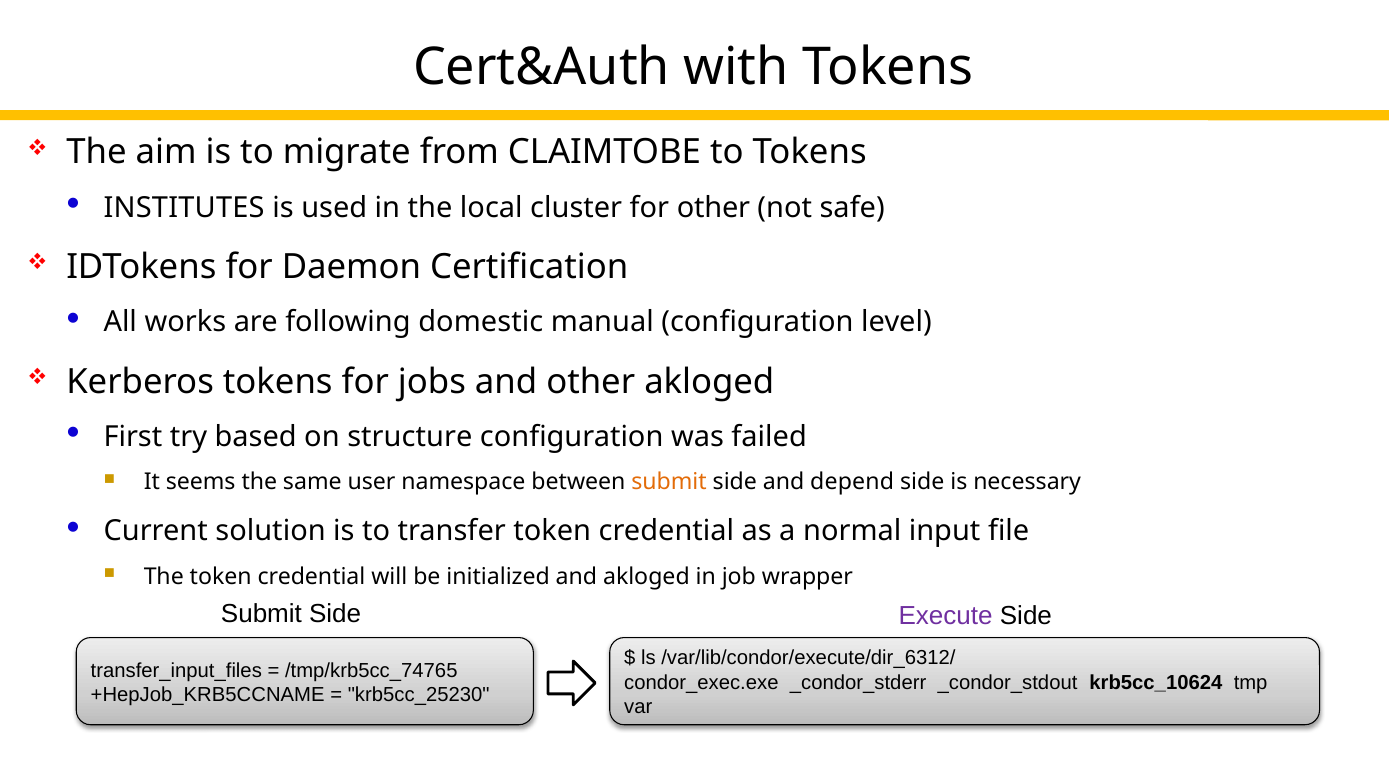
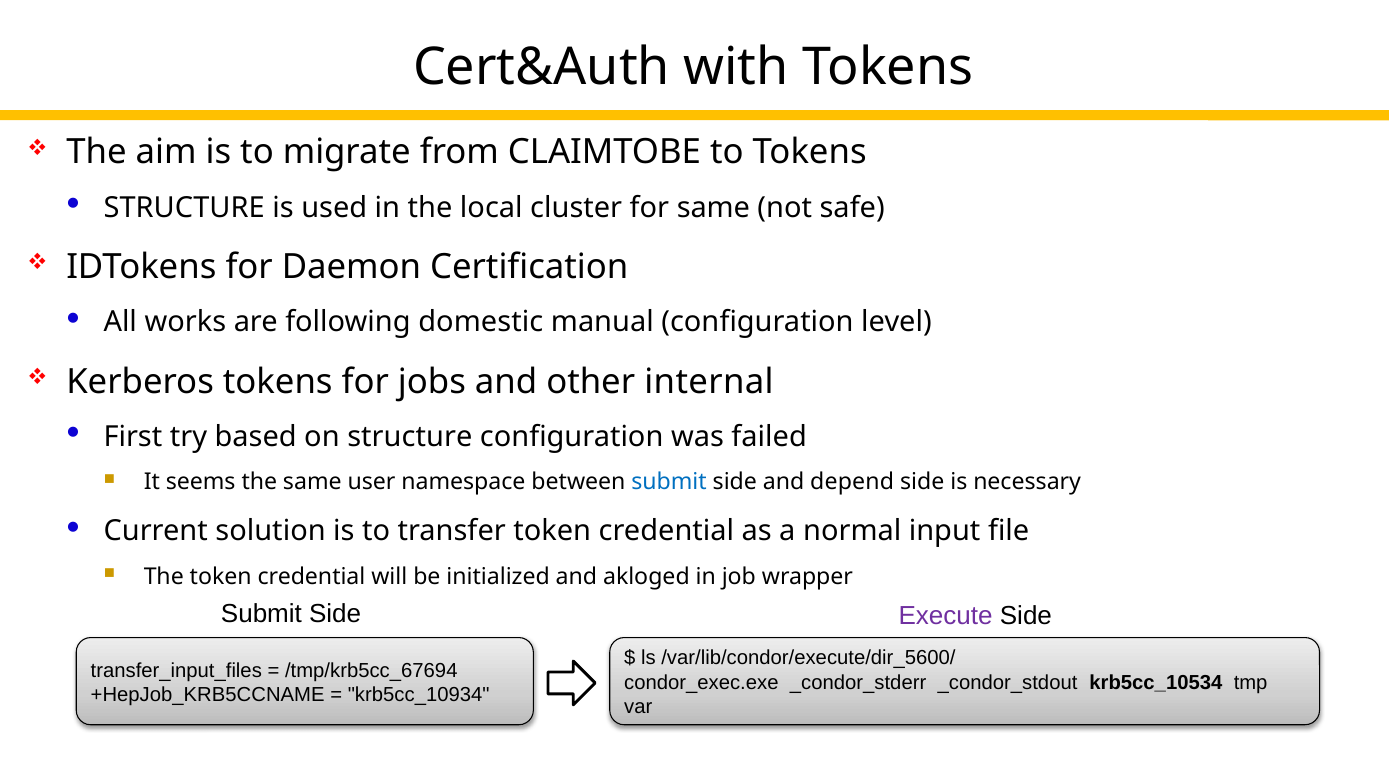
INSTITUTES at (184, 207): INSTITUTES -> STRUCTURE
for other: other -> same
other akloged: akloged -> internal
submit at (669, 482) colour: orange -> blue
/var/lib/condor/execute/dir_6312/: /var/lib/condor/execute/dir_6312/ -> /var/lib/condor/execute/dir_5600/
/tmp/krb5cc_74765: /tmp/krb5cc_74765 -> /tmp/krb5cc_67694
krb5cc_10624: krb5cc_10624 -> krb5cc_10534
krb5cc_25230: krb5cc_25230 -> krb5cc_10934
